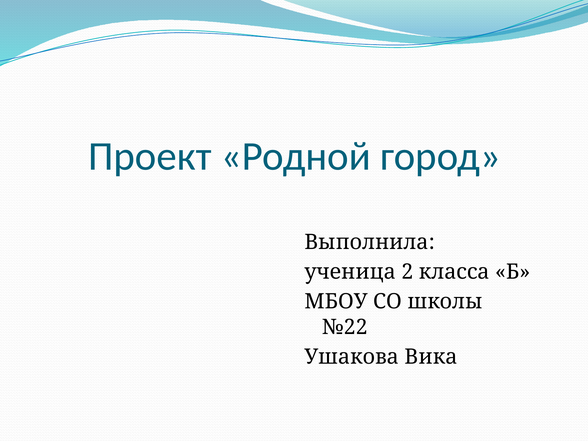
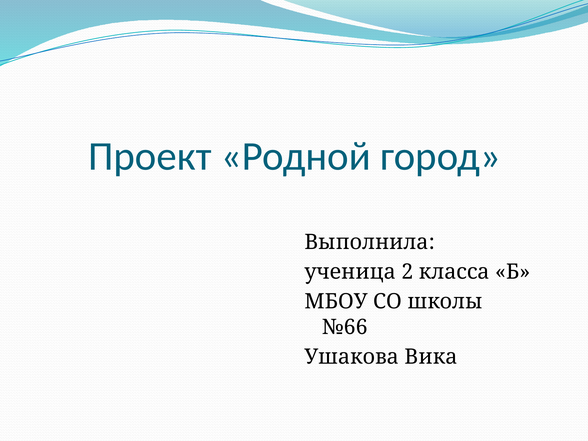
№22: №22 -> №66
